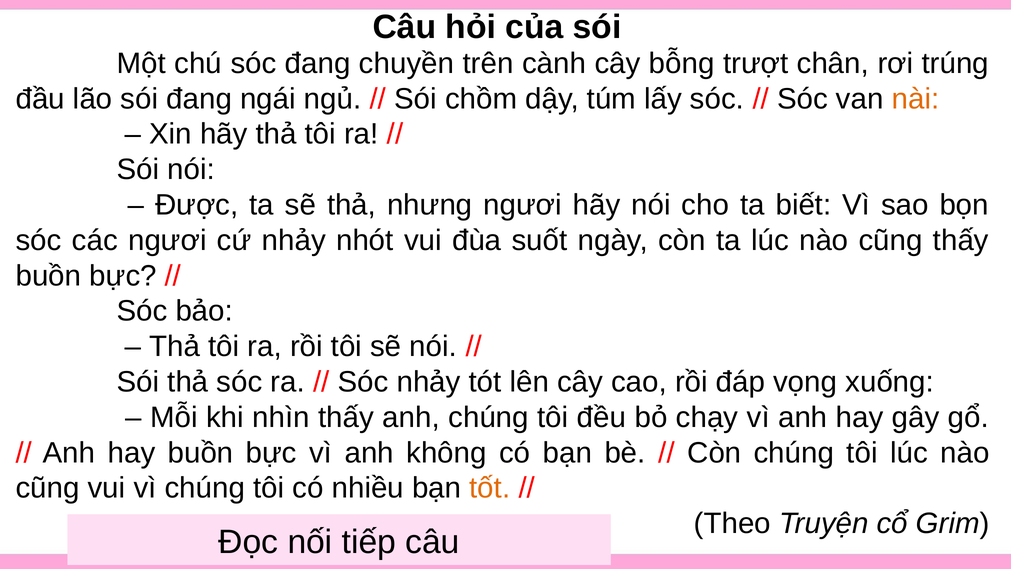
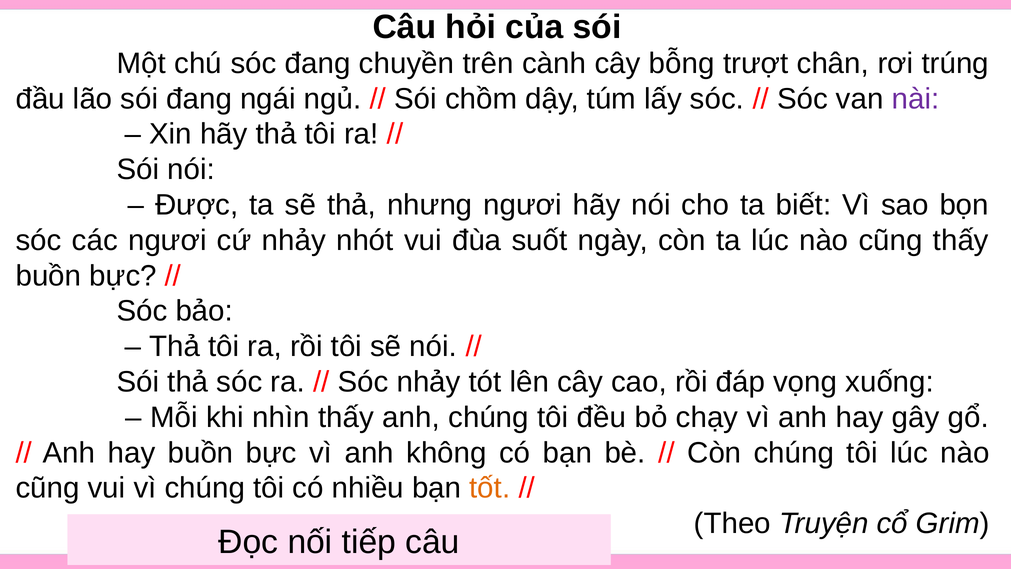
nài at (915, 99) colour: orange -> purple
